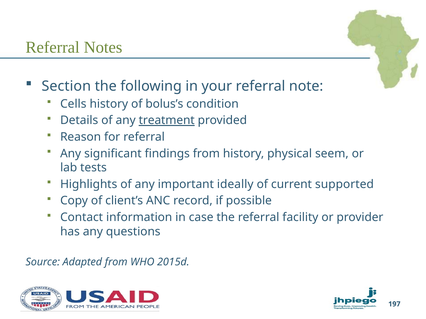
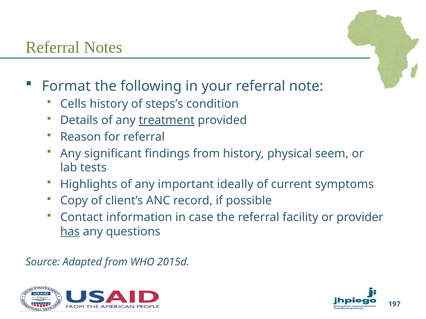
Section: Section -> Format
bolus’s: bolus’s -> steps’s
supported: supported -> symptoms
has underline: none -> present
